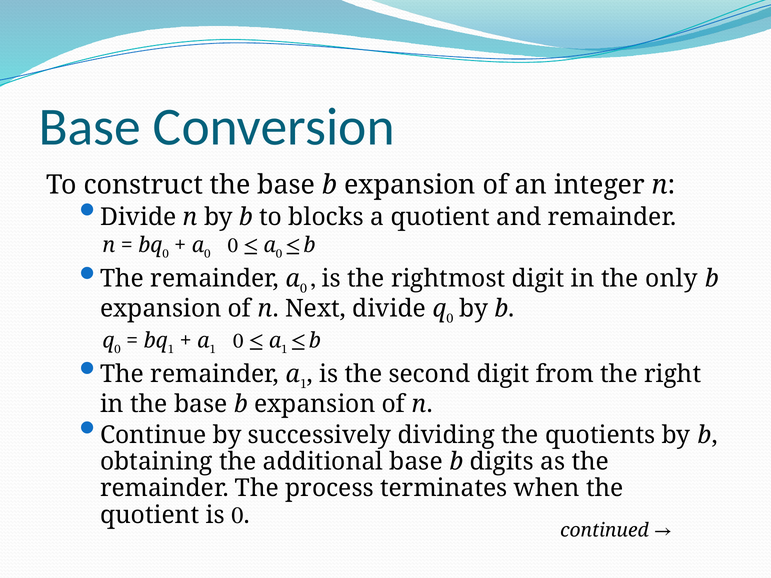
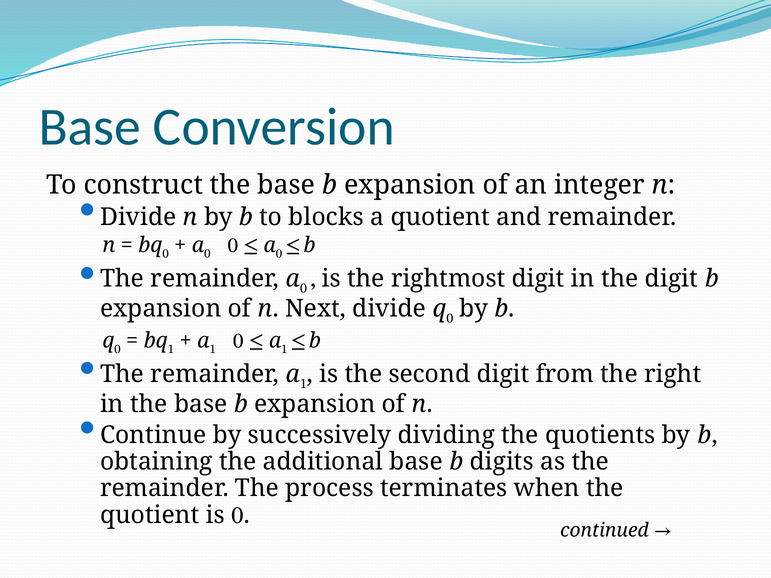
the only: only -> digit
